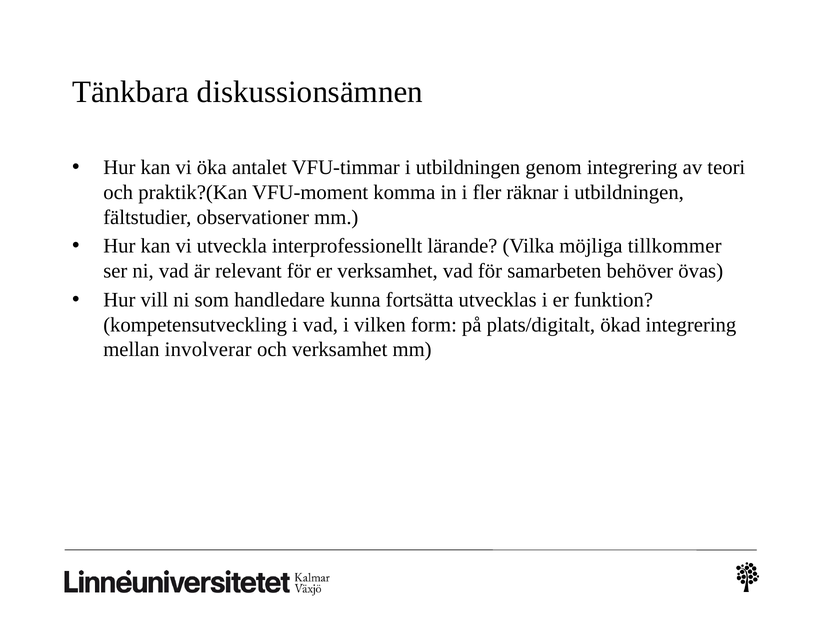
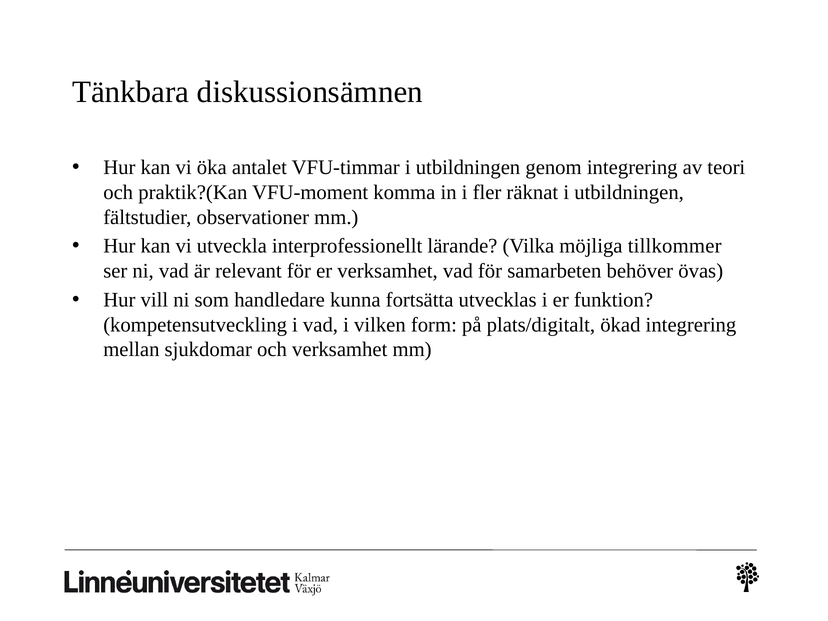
räknar: räknar -> räknat
involverar: involverar -> sjukdomar
